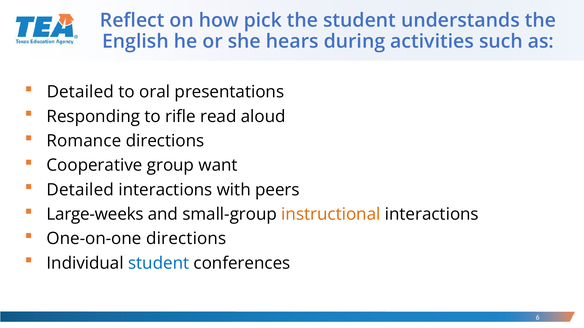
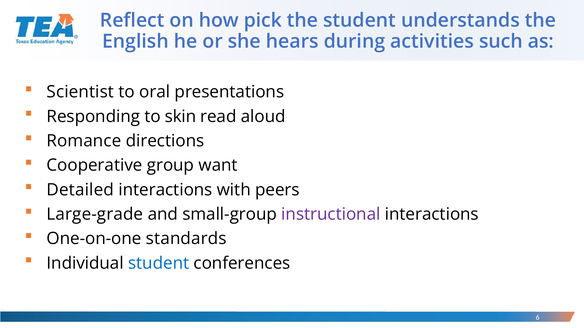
Detailed at (80, 92): Detailed -> Scientist
rifle: rifle -> skin
Large-weeks: Large-weeks -> Large-grade
instructional colour: orange -> purple
One-on-one directions: directions -> standards
